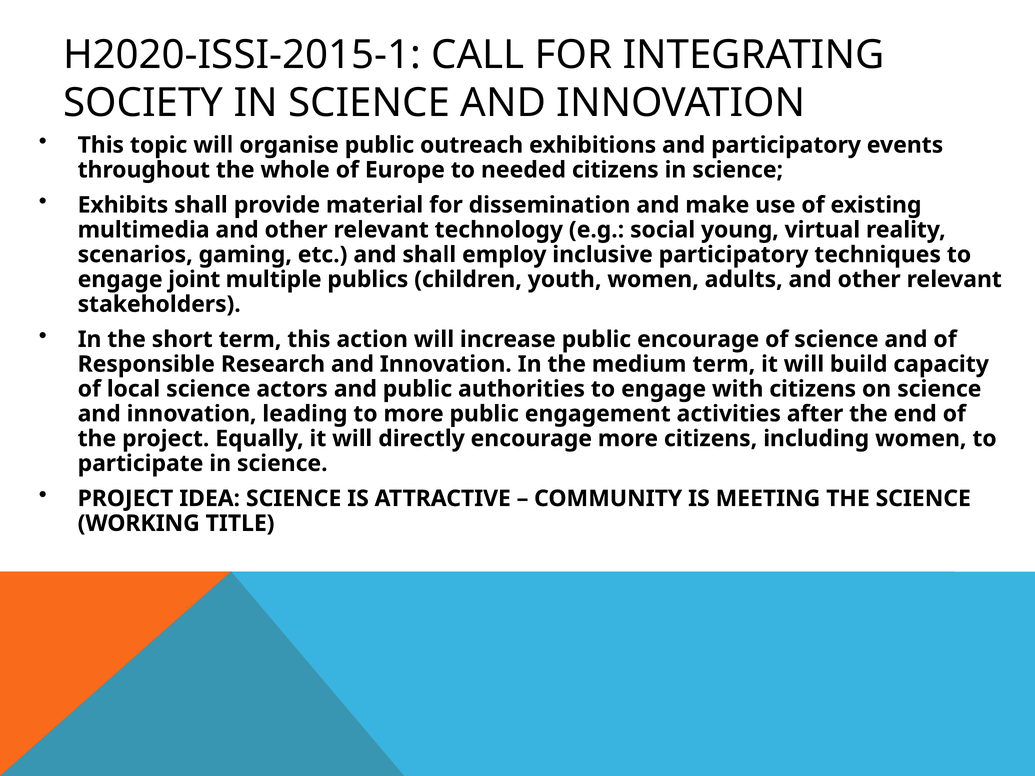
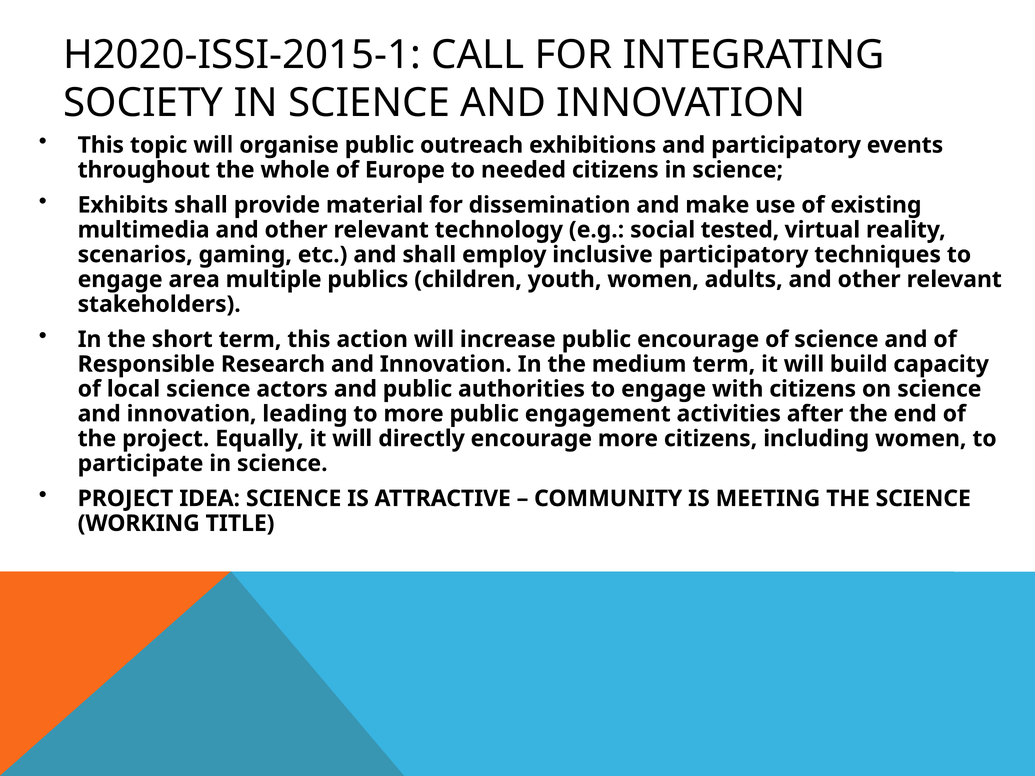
young: young -> tested
joint: joint -> area
